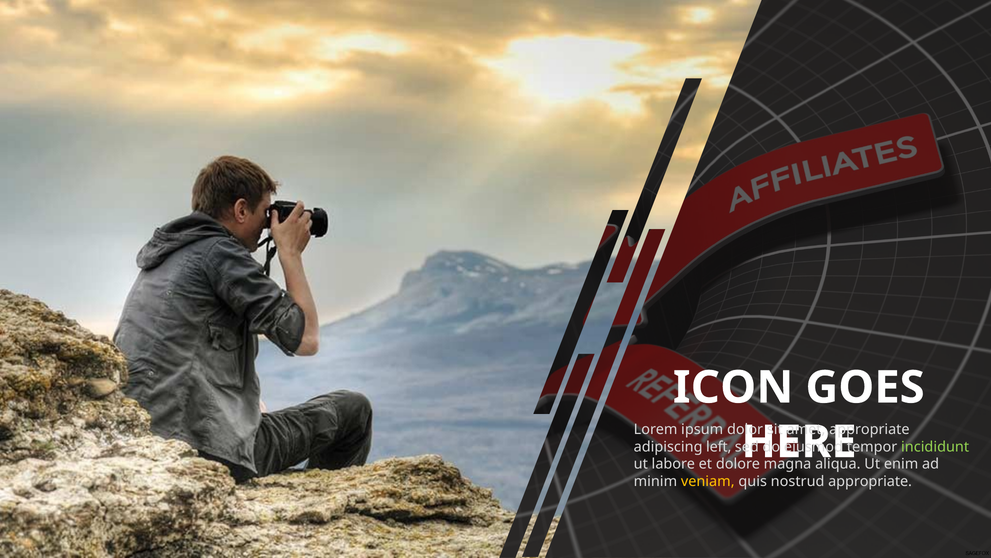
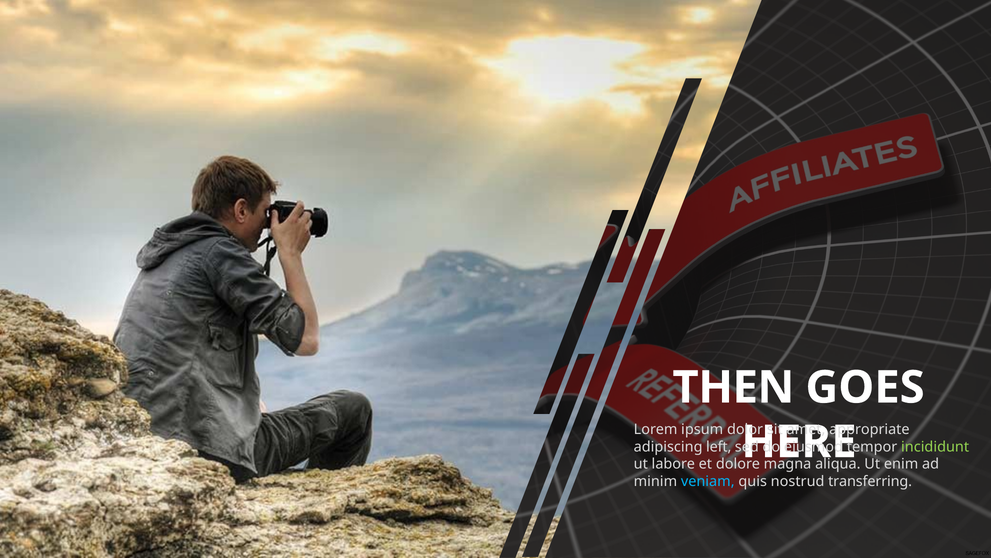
ICON: ICON -> THEN
veniam colour: yellow -> light blue
nostrud appropriate: appropriate -> transferring
